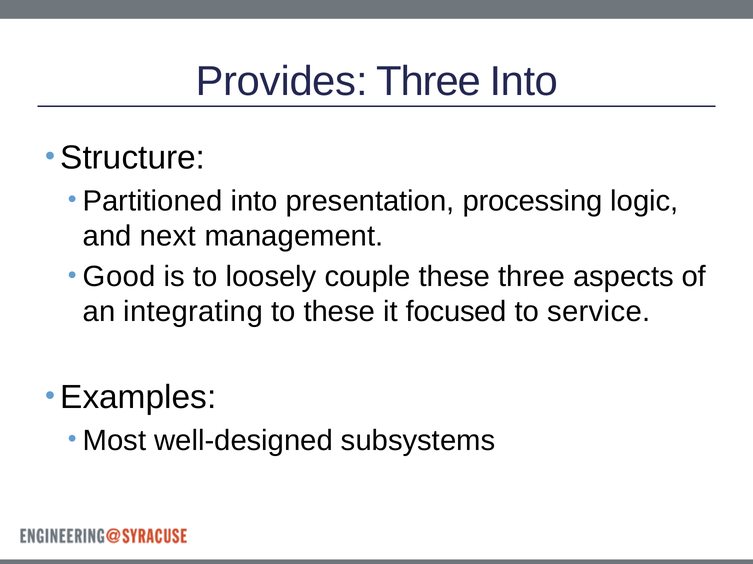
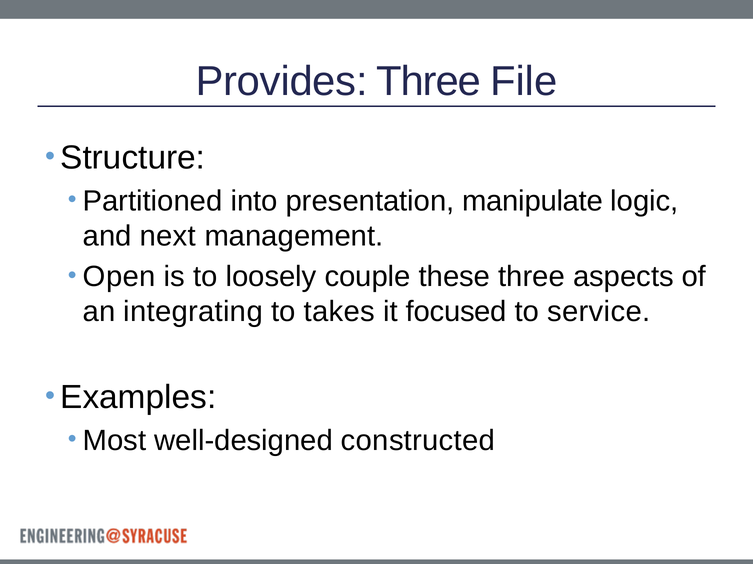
Three Into: Into -> File
processing: processing -> manipulate
Good: Good -> Open
to these: these -> takes
subsystems: subsystems -> constructed
